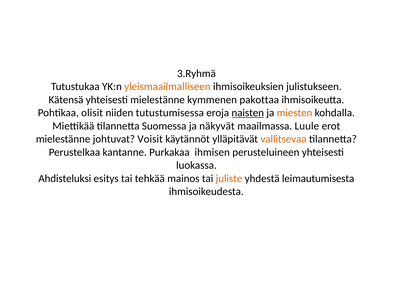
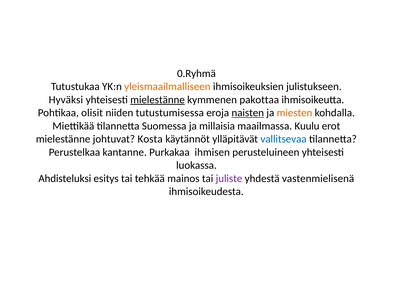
3.Ryhmä: 3.Ryhmä -> 0.Ryhmä
Kätensä: Kätensä -> Hyväksi
mielestänne at (158, 100) underline: none -> present
näkyvät: näkyvät -> millaisia
Luule: Luule -> Kuulu
Voisit: Voisit -> Kosta
vallitsevaa colour: orange -> blue
juliste colour: orange -> purple
leimautumisesta: leimautumisesta -> vastenmielisenä
